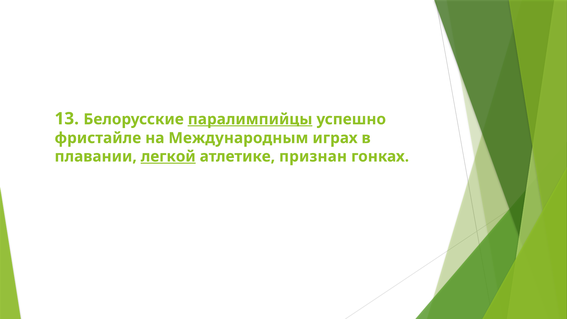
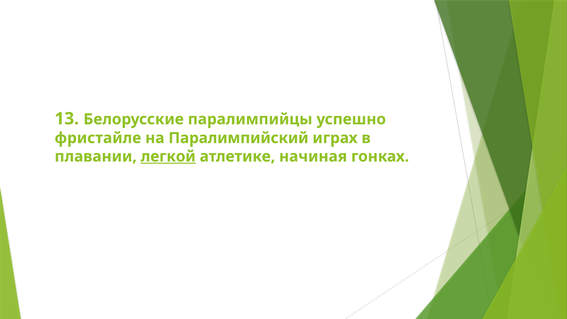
паралимпийцы underline: present -> none
Международным: Международным -> Паралимпийский
признан: признан -> начиная
